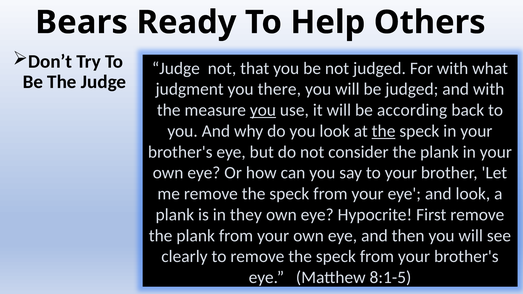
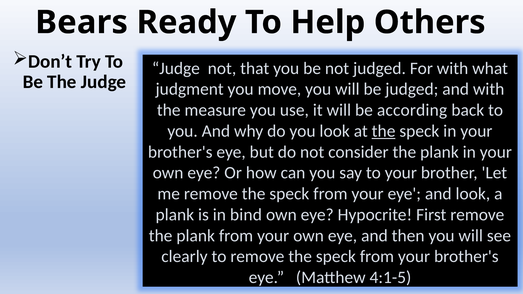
there: there -> move
you at (263, 110) underline: present -> none
they: they -> bind
8:1-5: 8:1-5 -> 4:1-5
